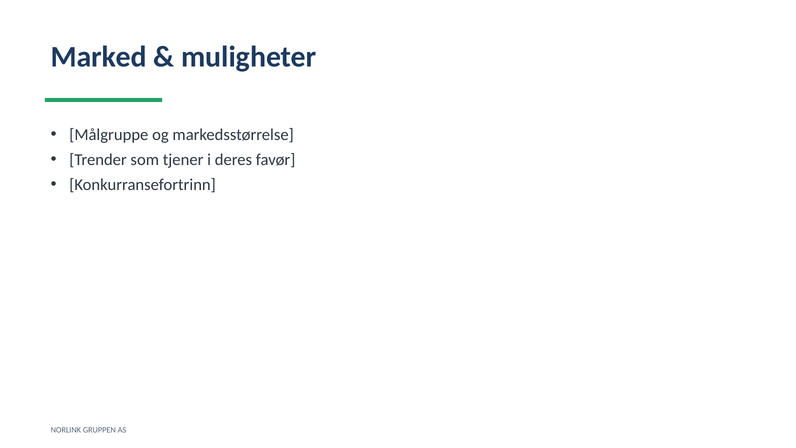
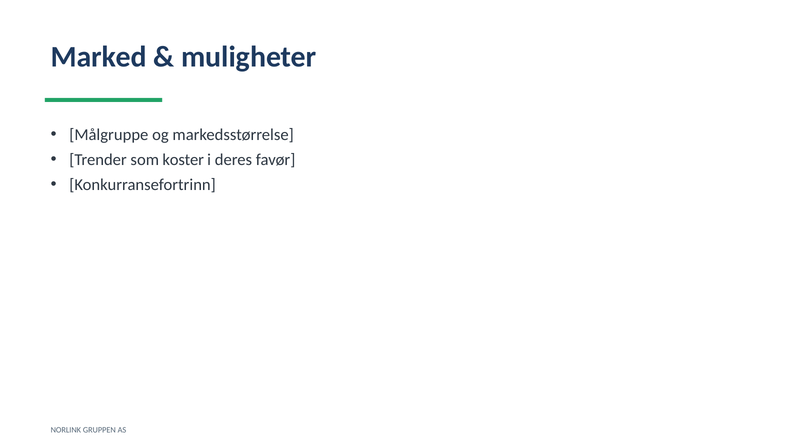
tjener: tjener -> koster
